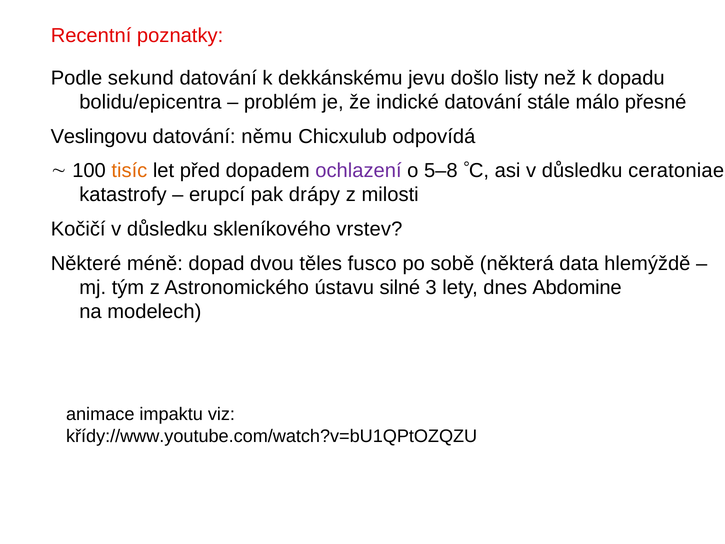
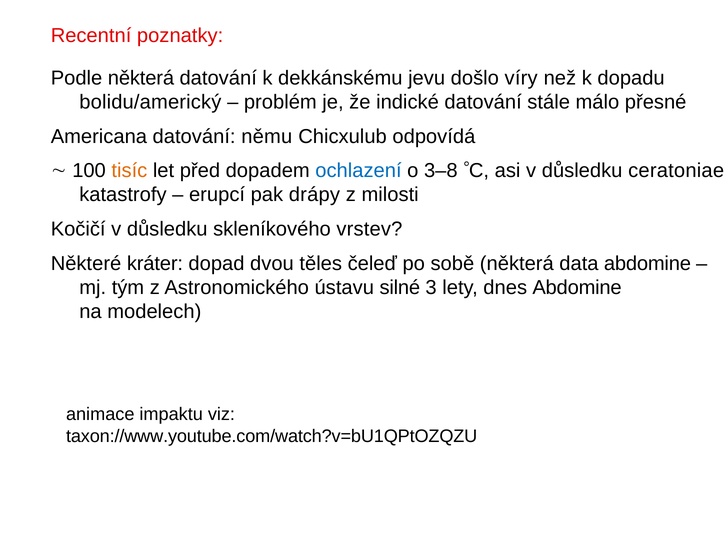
Podle sekund: sekund -> některá
listy: listy -> víry
bolidu/epicentra: bolidu/epicentra -> bolidu/americký
Veslingovu: Veslingovu -> Americana
ochlazení colour: purple -> blue
5–8: 5–8 -> 3–8
méně: méně -> kráter
fusco: fusco -> čeleď
data hlemýždě: hlemýždě -> abdomine
křídy://www.youtube.com/watch?v=bU1QPtOZQZU: křídy://www.youtube.com/watch?v=bU1QPtOZQZU -> taxon://www.youtube.com/watch?v=bU1QPtOZQZU
